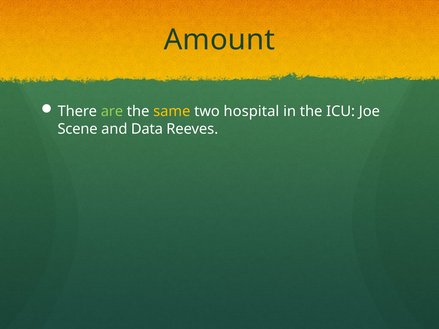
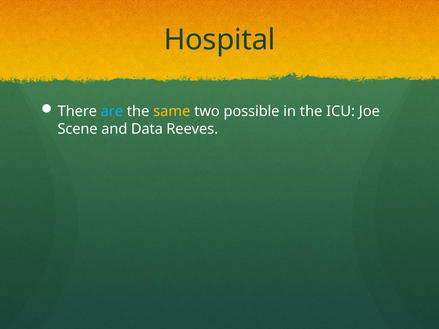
Amount: Amount -> Hospital
are colour: light green -> light blue
hospital: hospital -> possible
